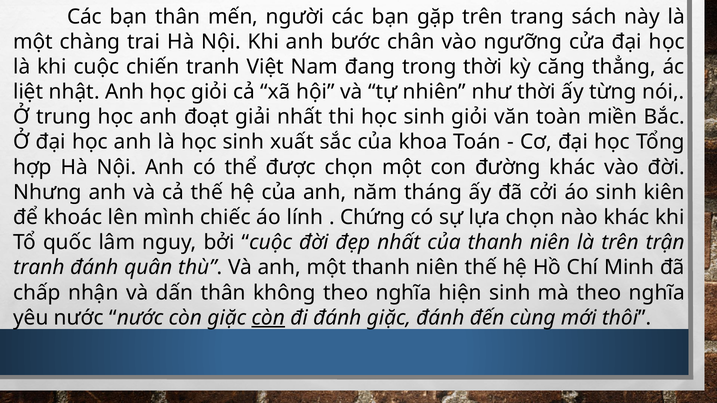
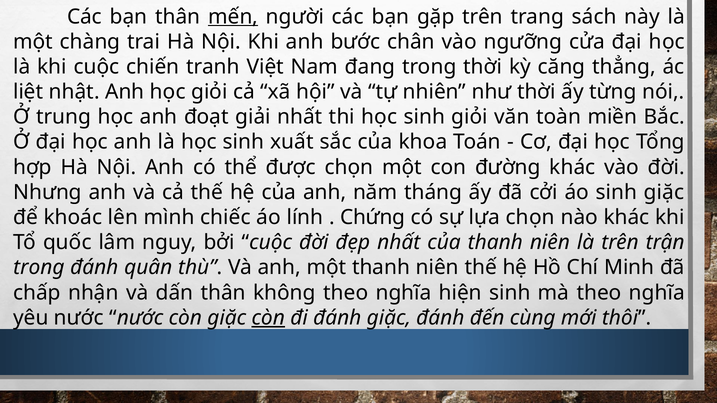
mến underline: none -> present
sinh kiên: kiên -> giặc
tranh at (39, 268): tranh -> trong
